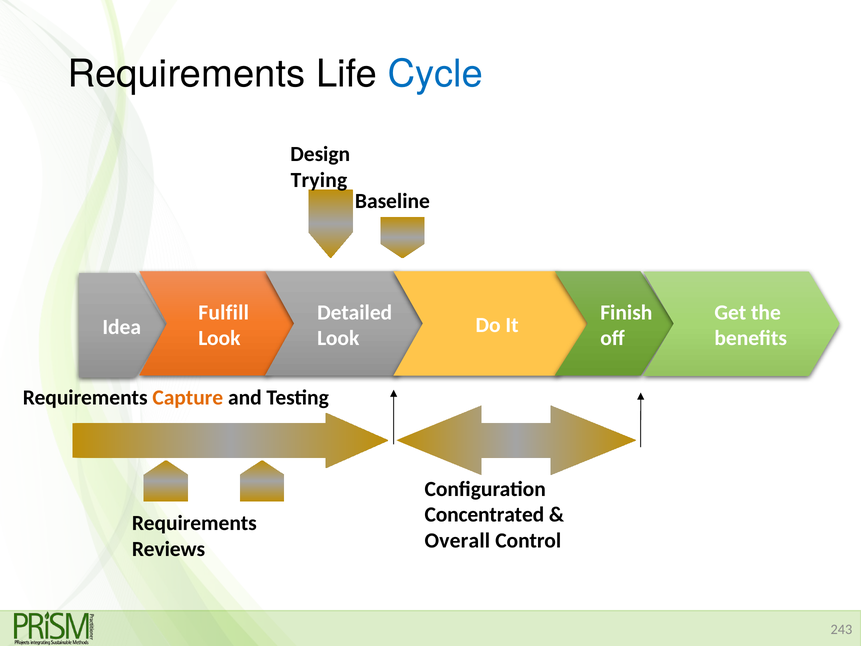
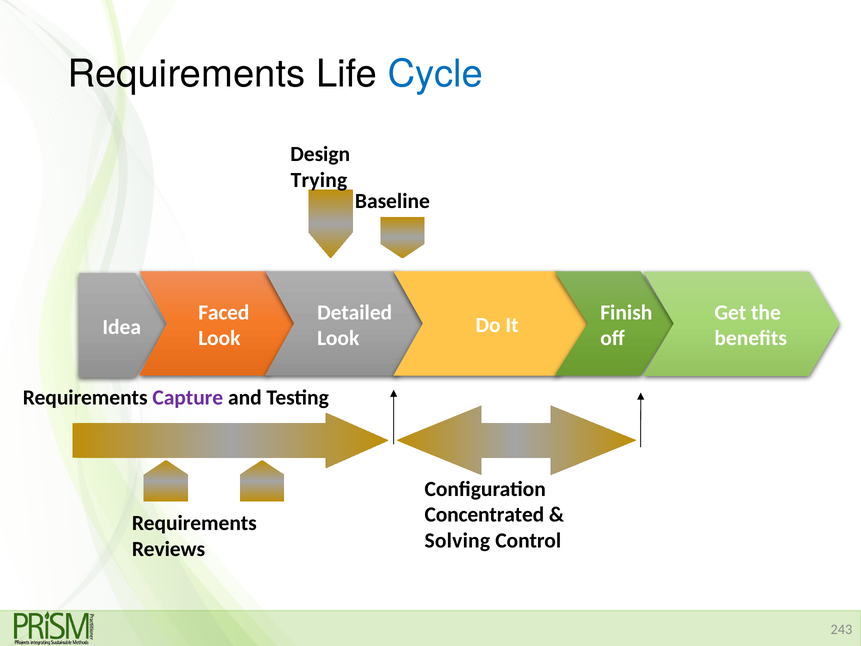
Fulfill: Fulfill -> Faced
Capture colour: orange -> purple
Overall: Overall -> Solving
